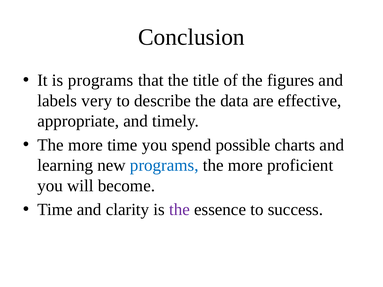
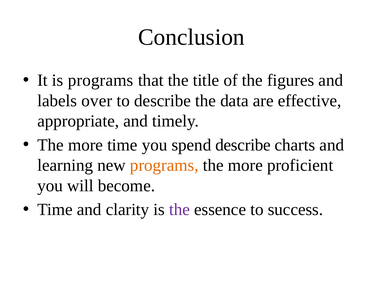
very: very -> over
spend possible: possible -> describe
programs at (164, 165) colour: blue -> orange
